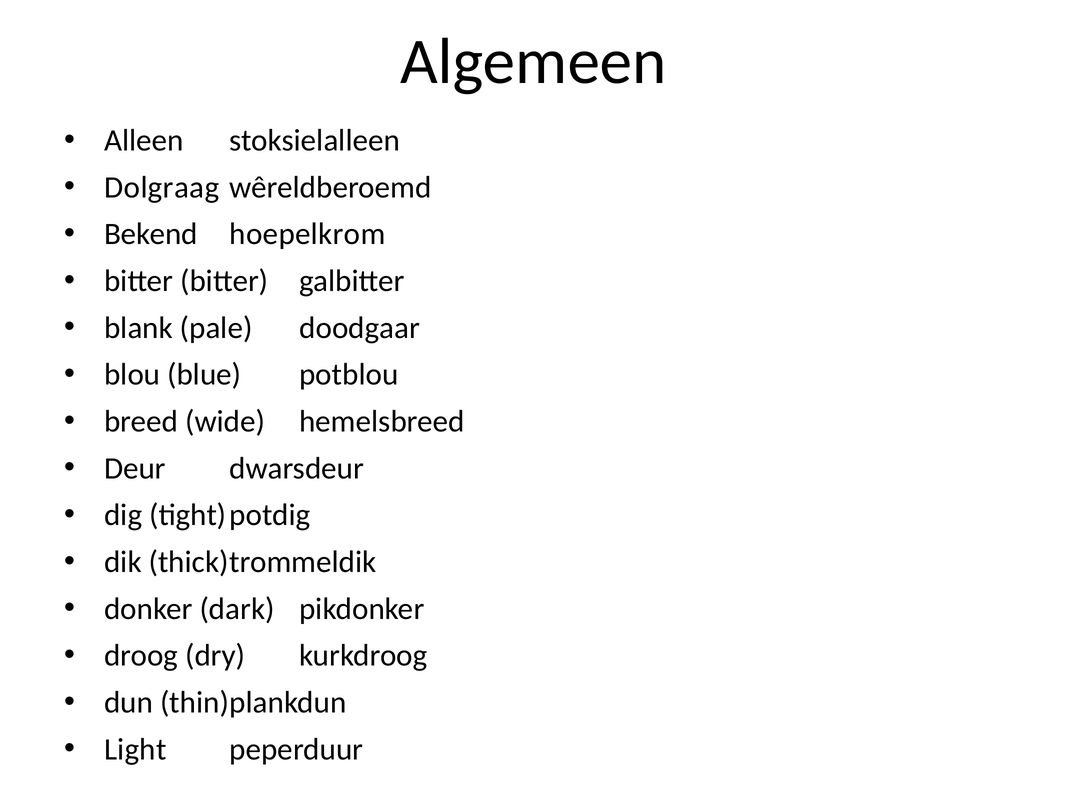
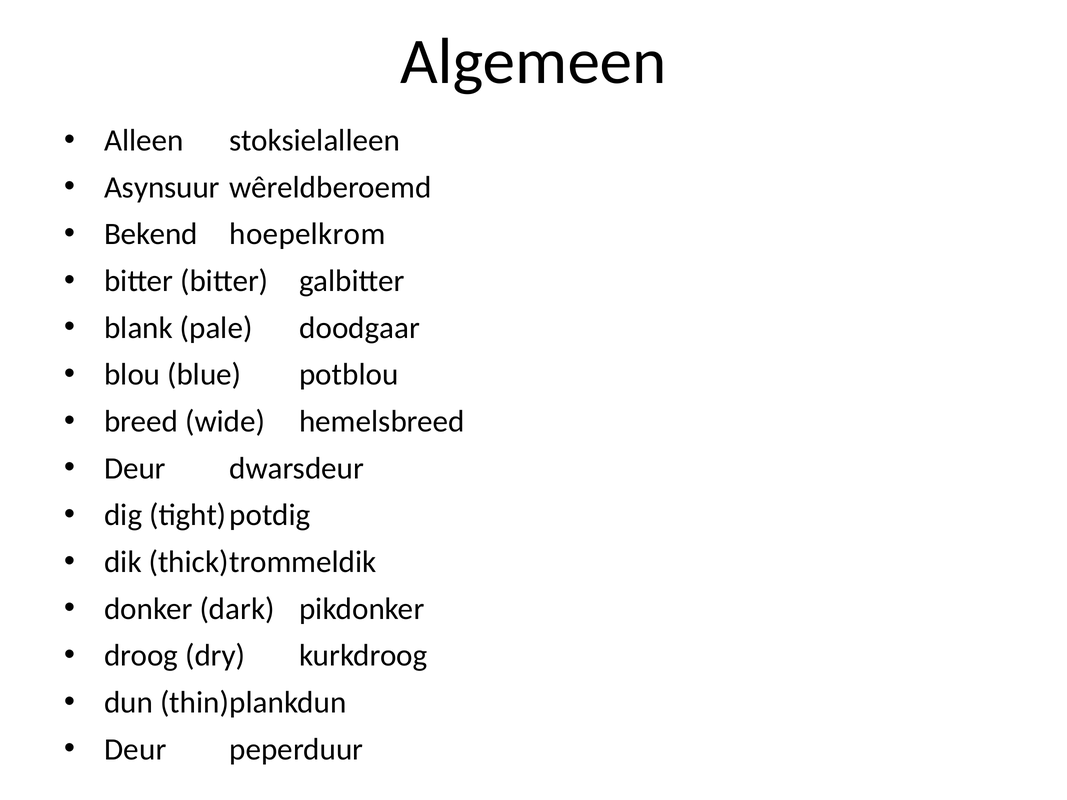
Dolgraag: Dolgraag -> Asynsuur
Light at (135, 750): Light -> Deur
